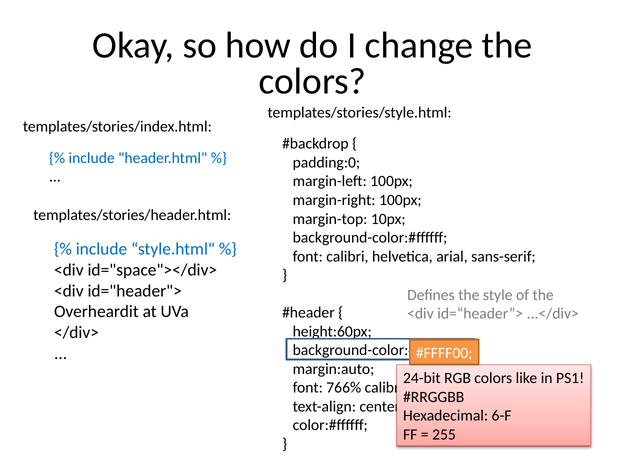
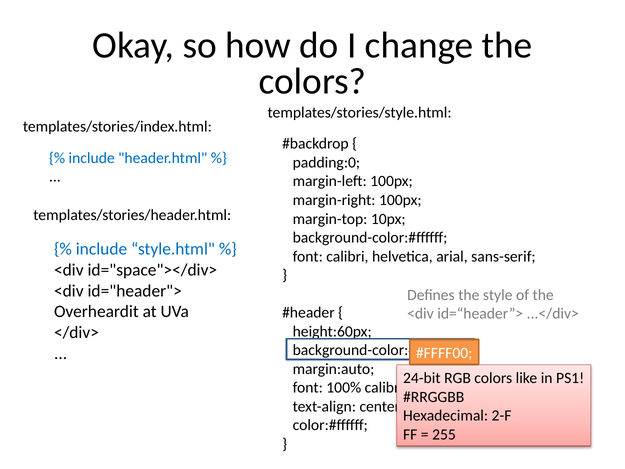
766%: 766% -> 100%
6-F: 6-F -> 2-F
